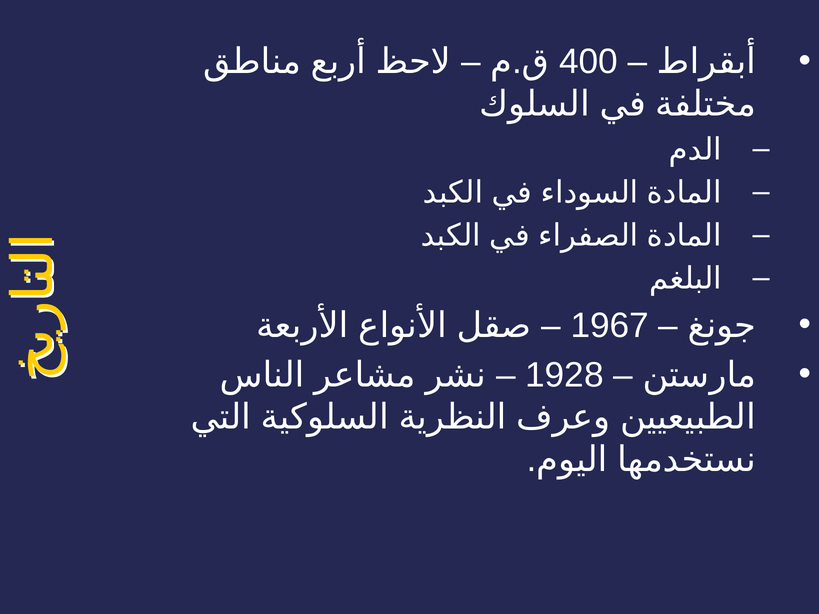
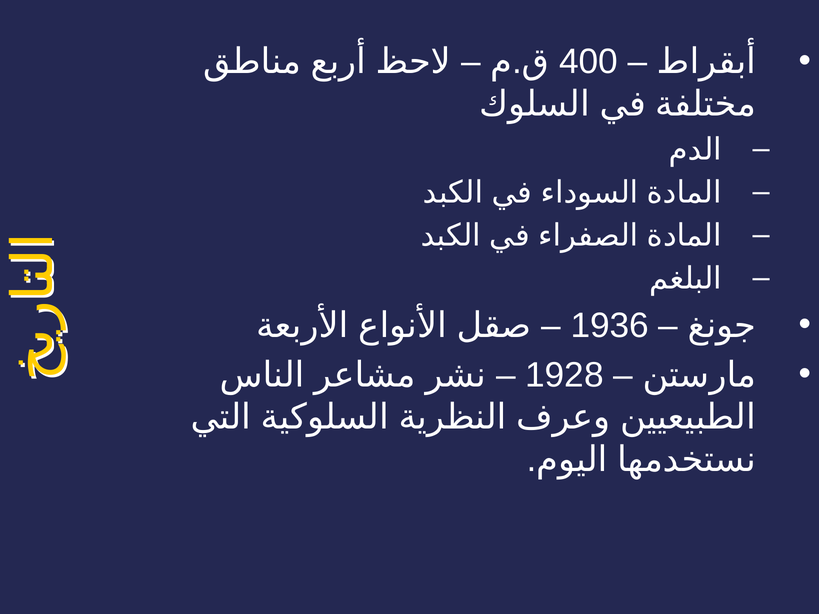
1967: 1967 -> 1936
